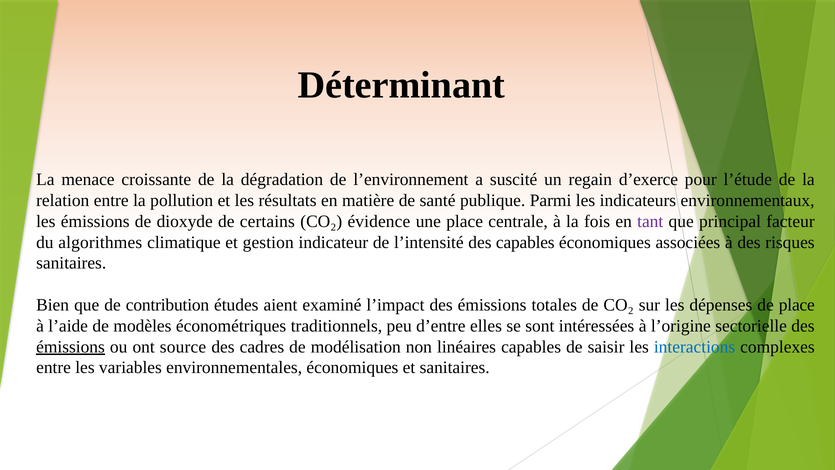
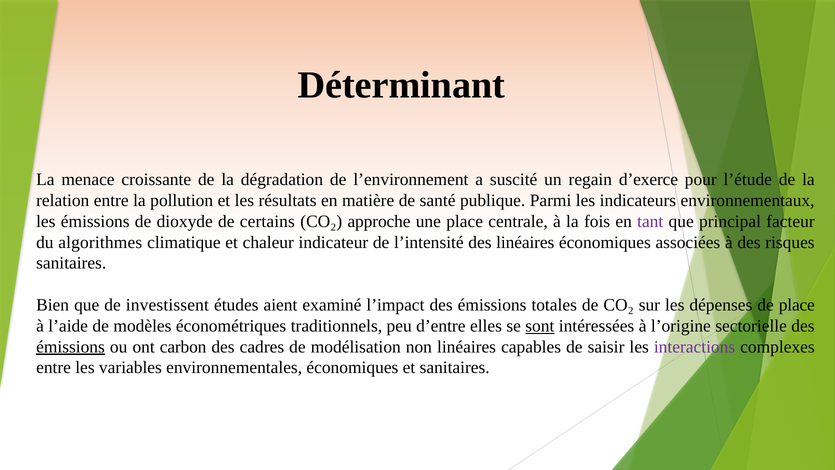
évidence: évidence -> approche
gestion: gestion -> chaleur
des capables: capables -> linéaires
contribution: contribution -> investissent
sont underline: none -> present
source: source -> carbon
interactions colour: blue -> purple
